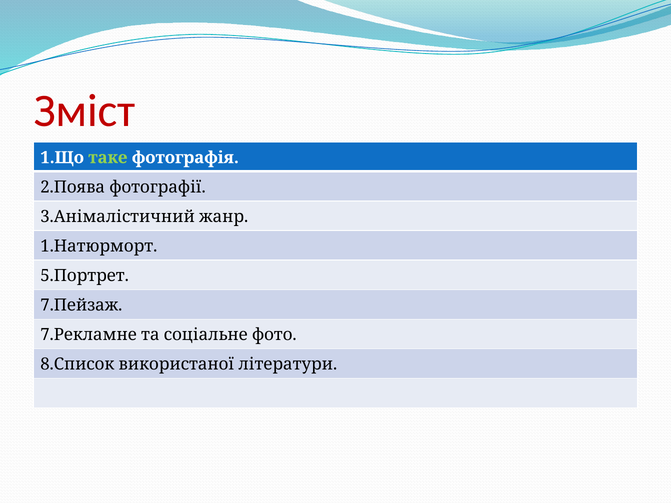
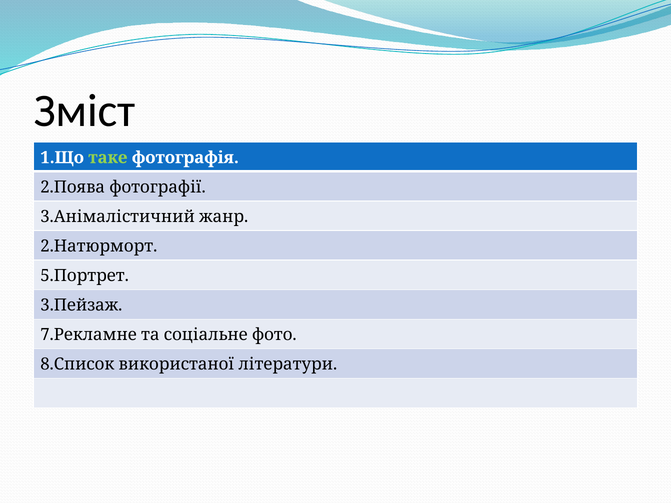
Зміст colour: red -> black
1.Натюрморт: 1.Натюрморт -> 2.Натюрморт
7.Пейзаж: 7.Пейзаж -> 3.Пейзаж
